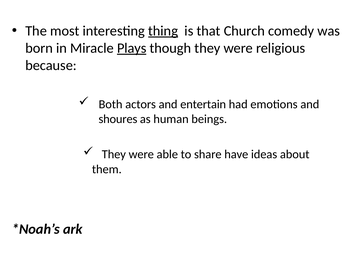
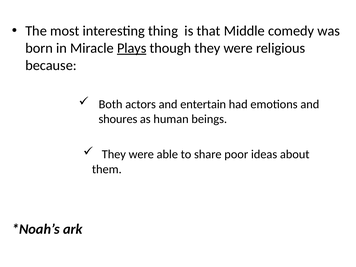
thing underline: present -> none
Church: Church -> Middle
have: have -> poor
